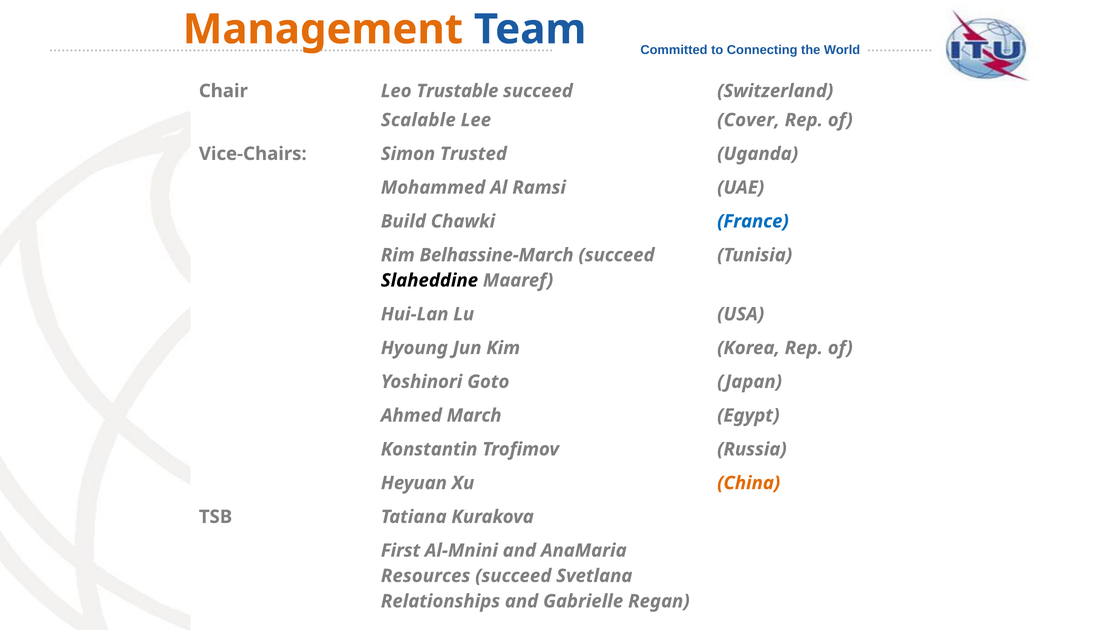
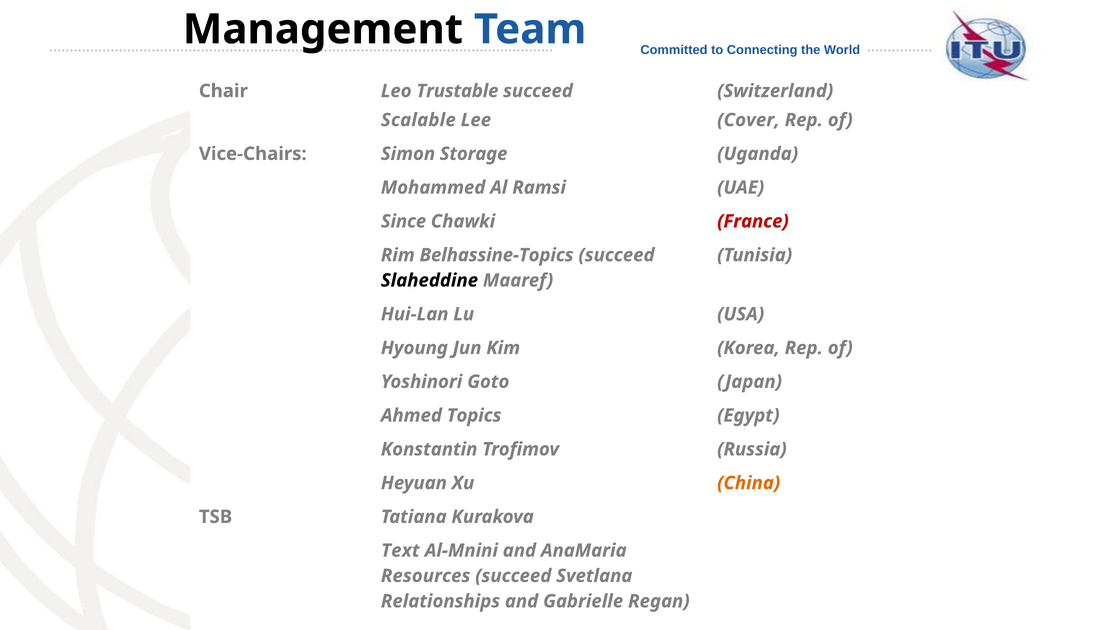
Management colour: orange -> black
Trusted: Trusted -> Storage
Build: Build -> Since
France colour: blue -> red
Belhassine-March: Belhassine-March -> Belhassine-Topics
March: March -> Topics
First: First -> Text
